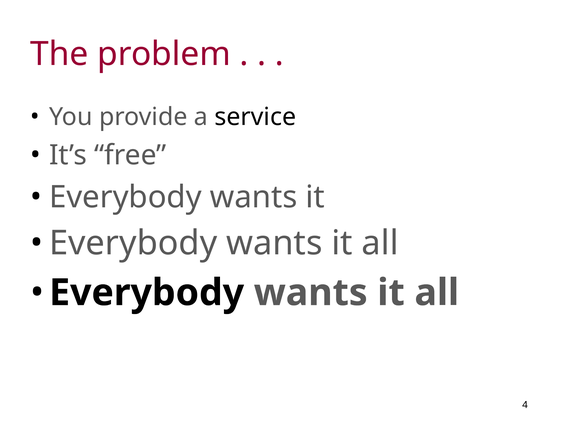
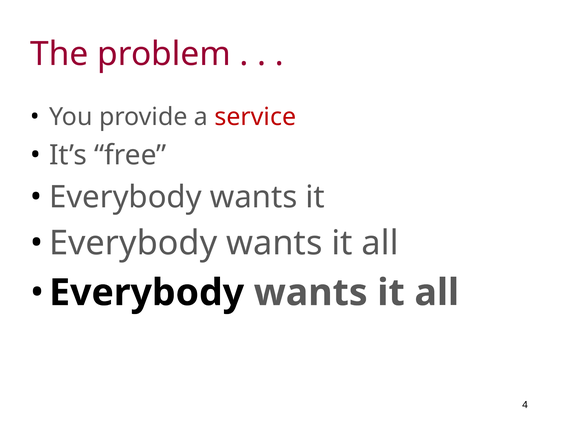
service colour: black -> red
